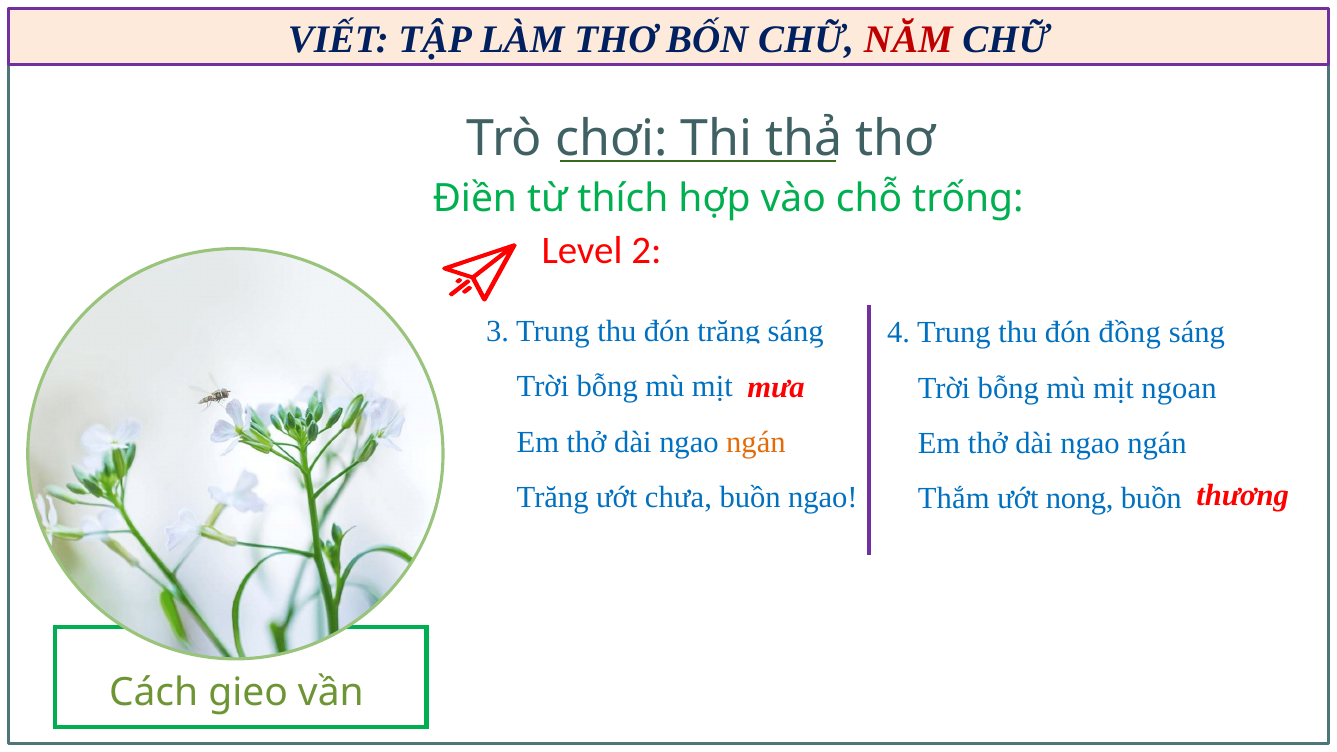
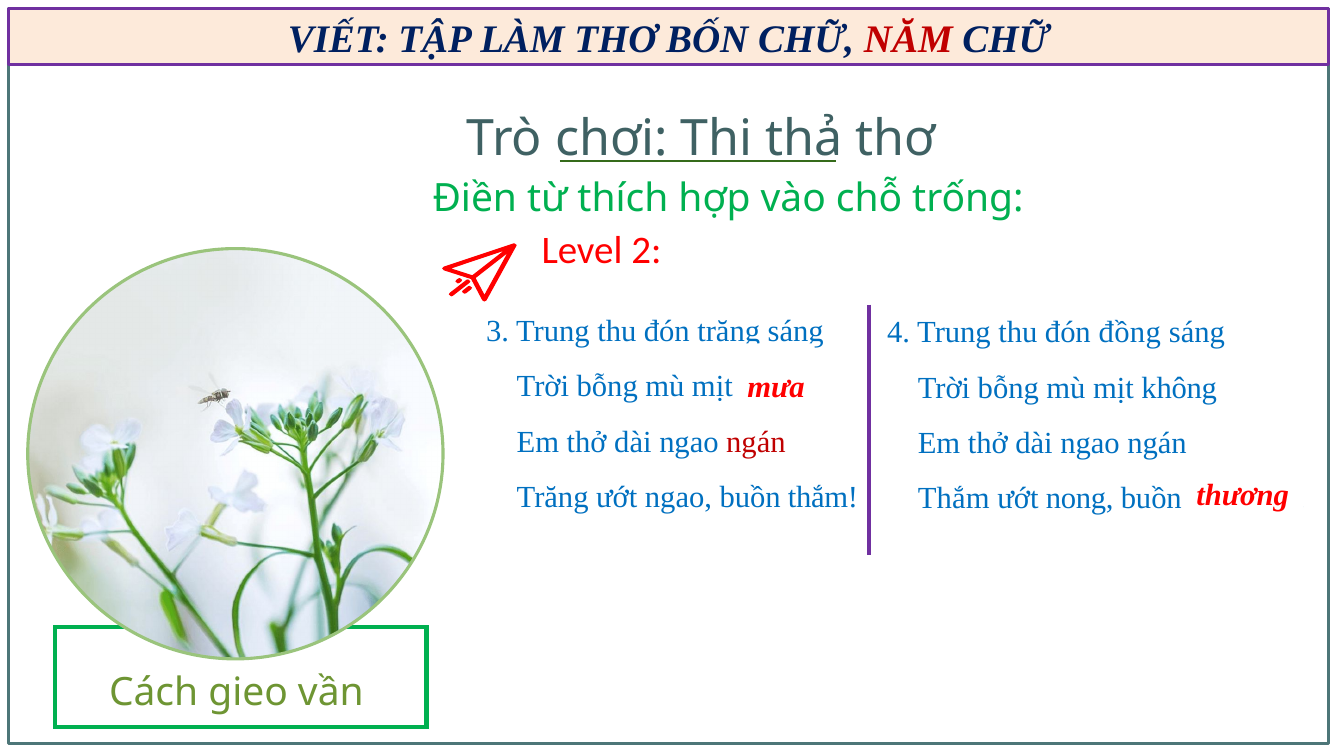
ngoan: ngoan -> không
ngán at (756, 442) colour: orange -> red
ướt chưa: chưa -> ngao
buồn ngao: ngao -> thắm
